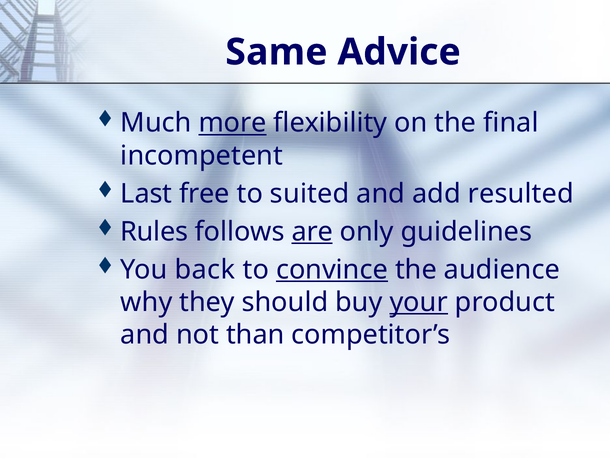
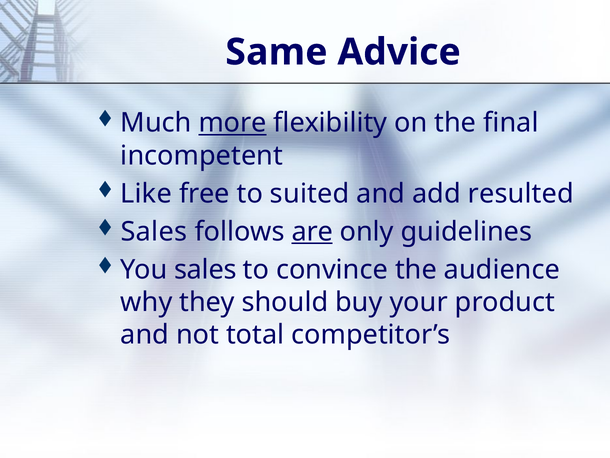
Last: Last -> Like
Rules at (154, 231): Rules -> Sales
You back: back -> sales
convince underline: present -> none
your underline: present -> none
than: than -> total
